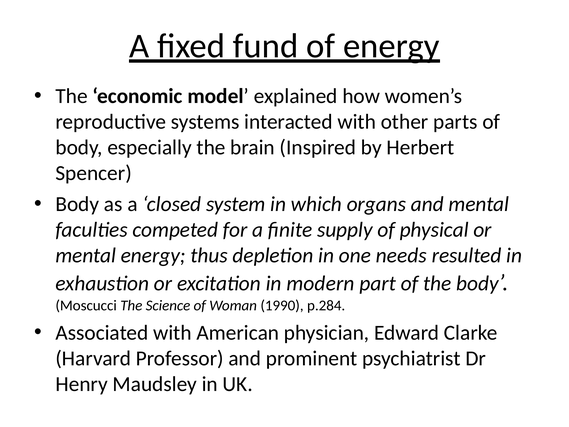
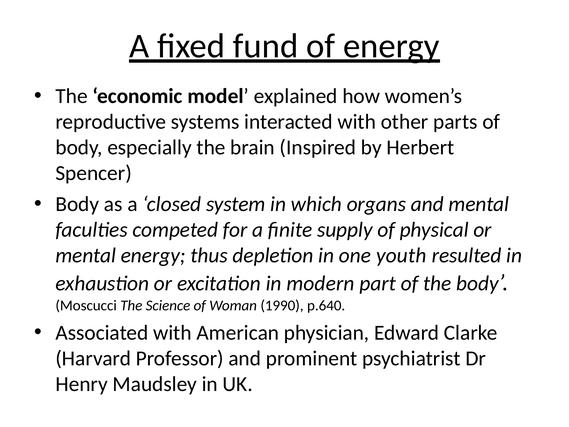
needs: needs -> youth
p.284: p.284 -> p.640
